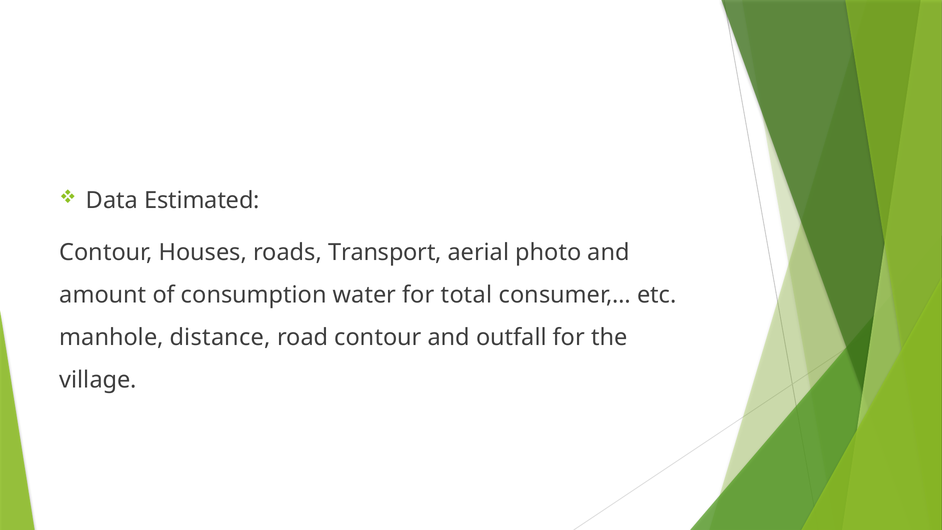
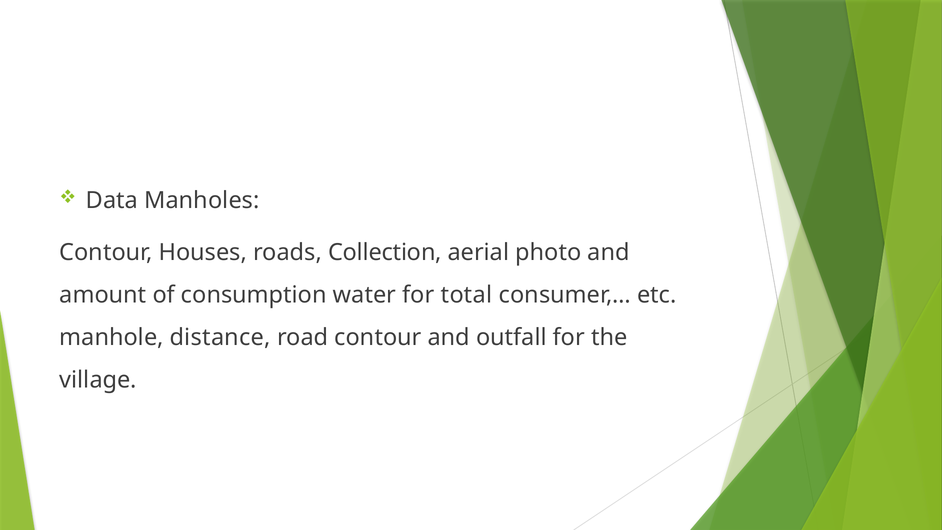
Estimated: Estimated -> Manholes
Transport: Transport -> Collection
